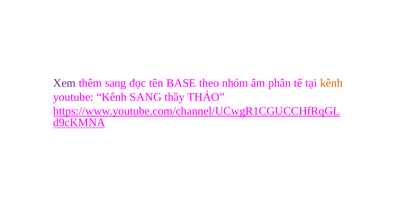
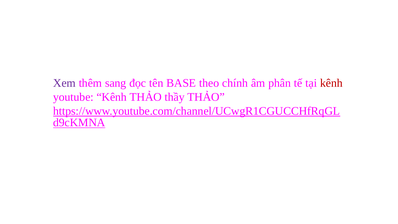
nhóm: nhóm -> chính
kênh at (331, 83) colour: orange -> red
Kênh SANG: SANG -> THẢO
